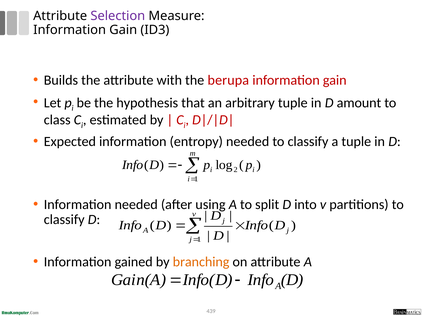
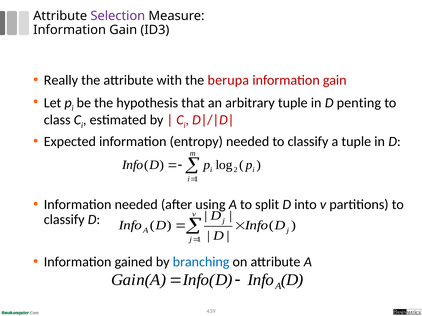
Builds: Builds -> Really
amount: amount -> penting
branching colour: orange -> blue
